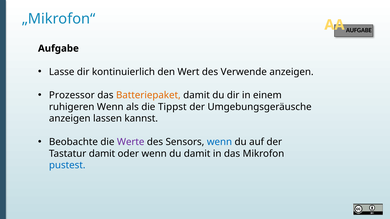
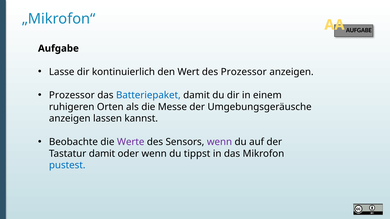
des Verwende: Verwende -> Prozessor
Batteriepaket colour: orange -> blue
ruhigeren Wenn: Wenn -> Orten
Tippst: Tippst -> Messe
wenn at (219, 142) colour: blue -> purple
du damit: damit -> tippst
